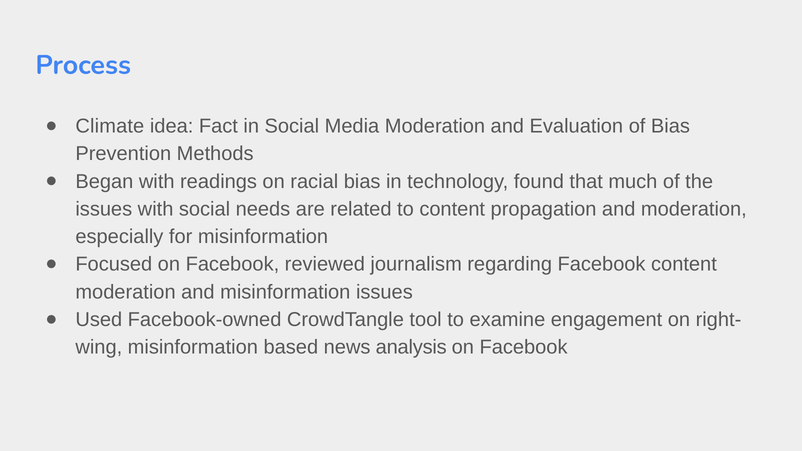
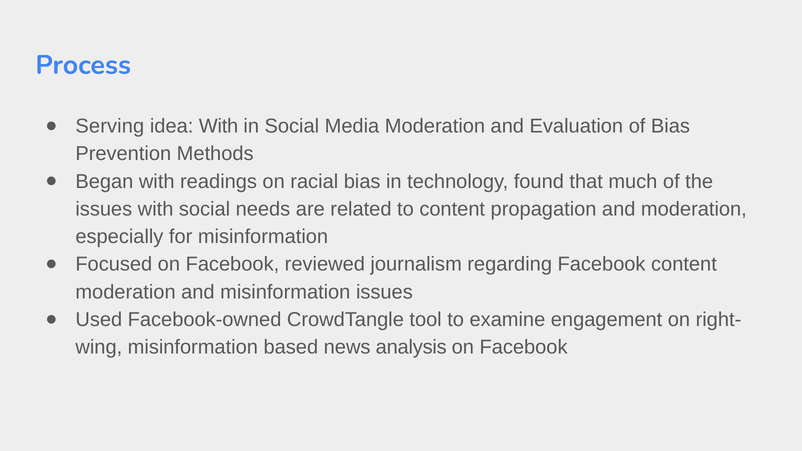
Climate: Climate -> Serving
idea Fact: Fact -> With
